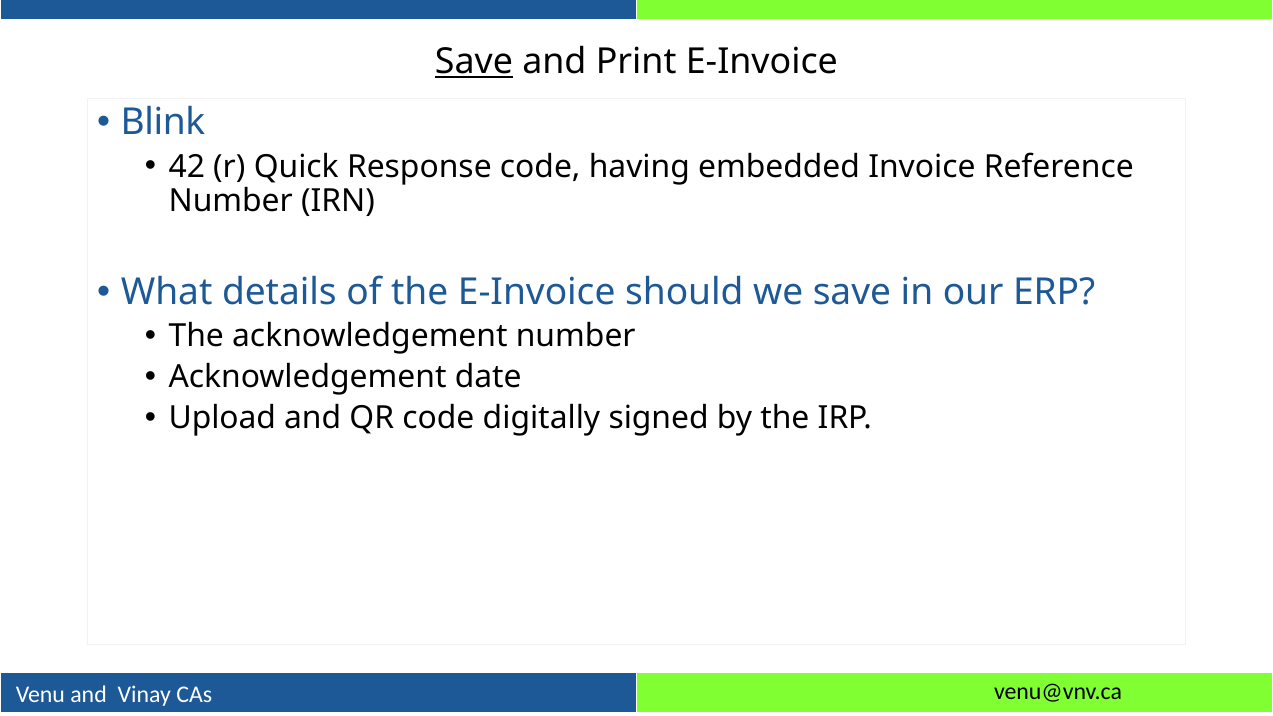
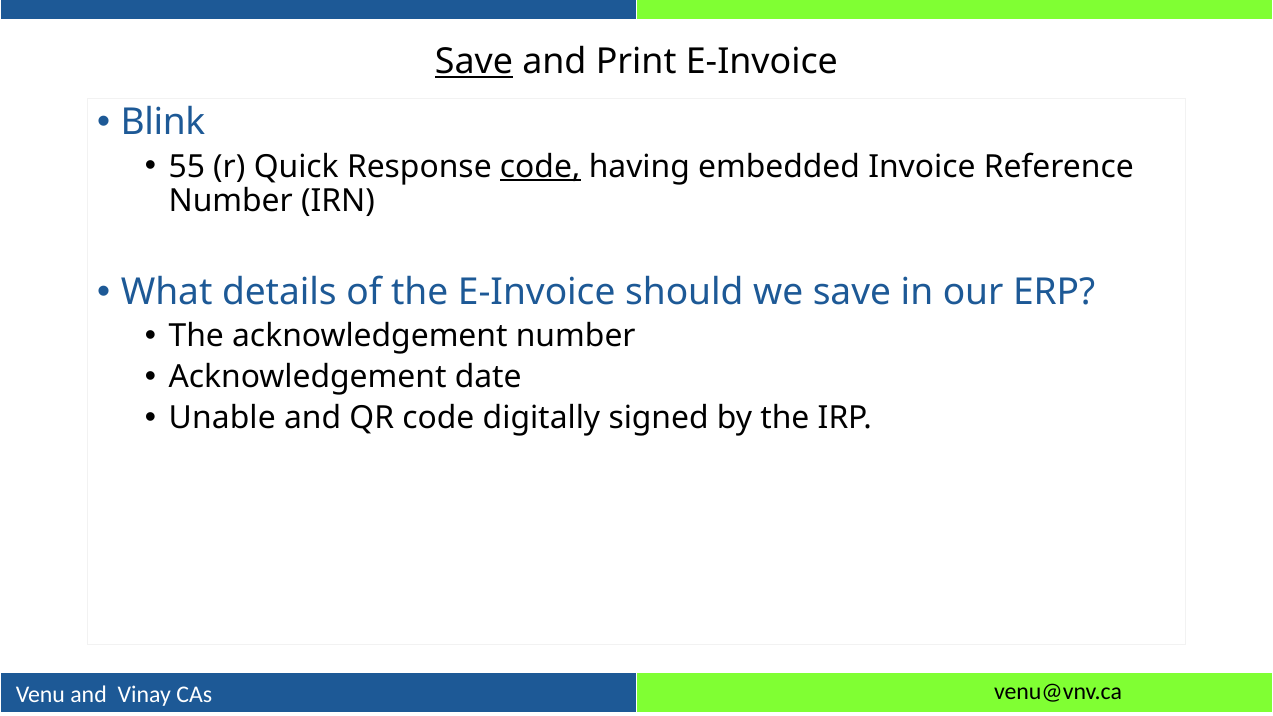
42: 42 -> 55
code at (540, 167) underline: none -> present
Upload: Upload -> Unable
